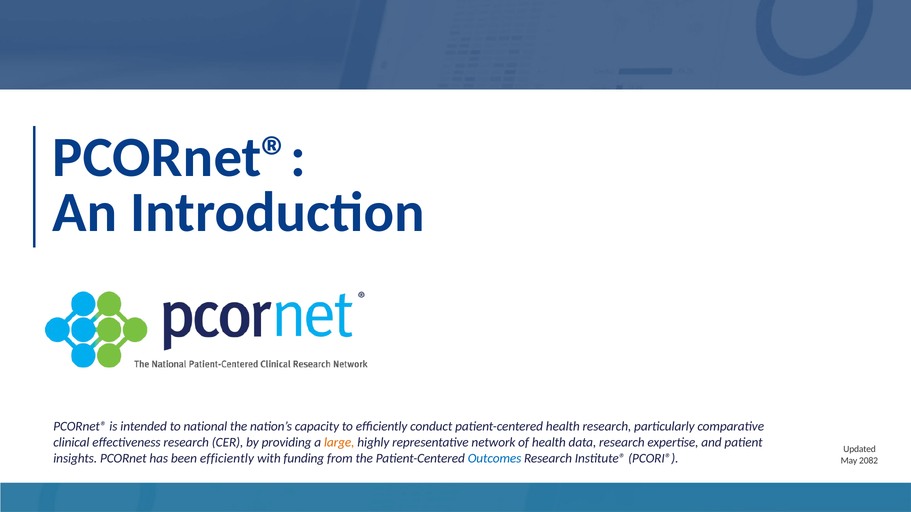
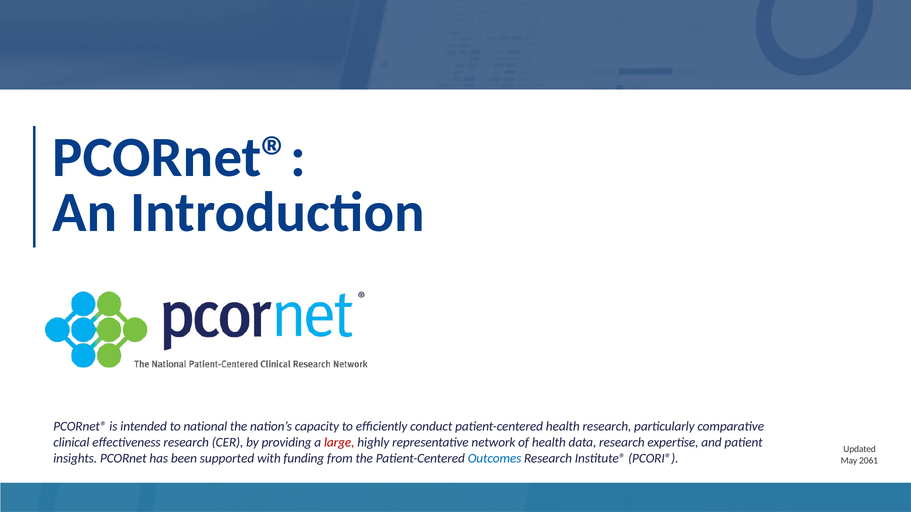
large colour: orange -> red
been efficiently: efficiently -> supported
2082: 2082 -> 2061
